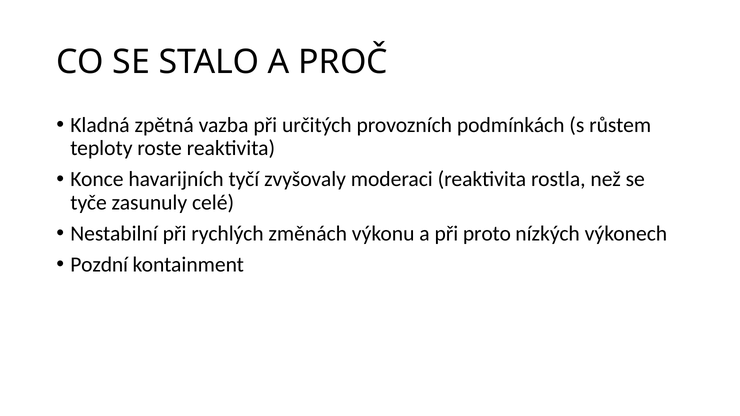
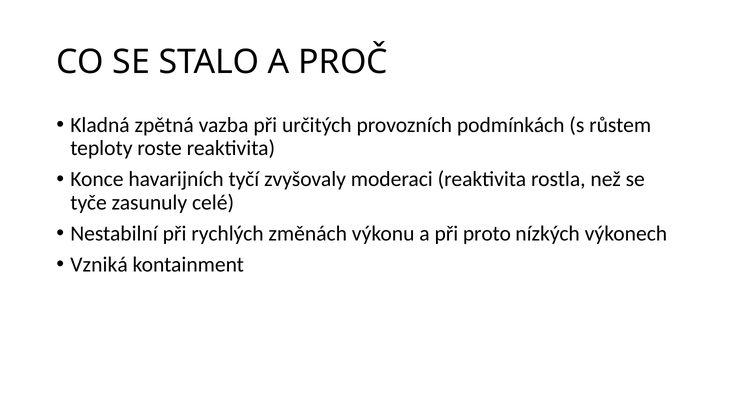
Pozdní: Pozdní -> Vzniká
